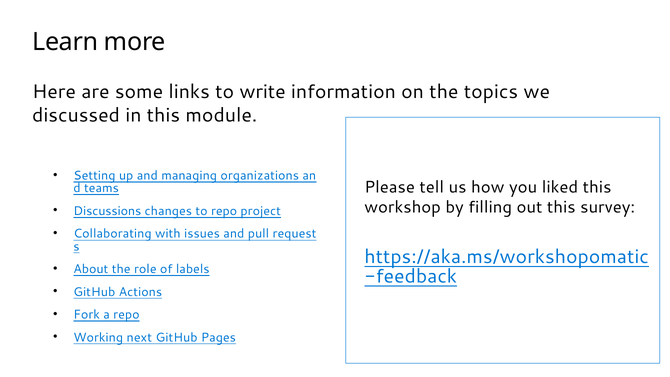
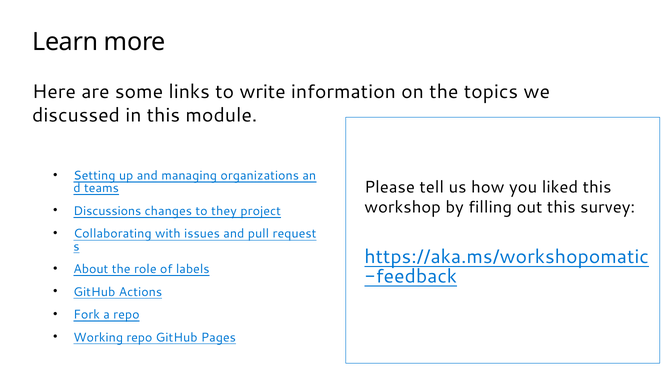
to repo: repo -> they
Working next: next -> repo
